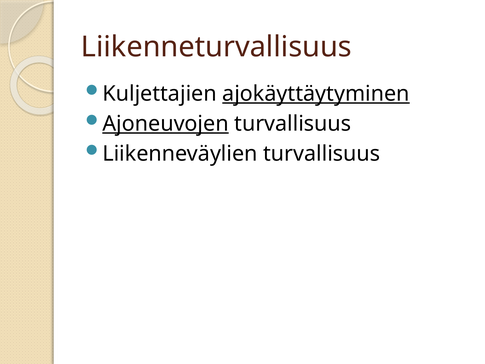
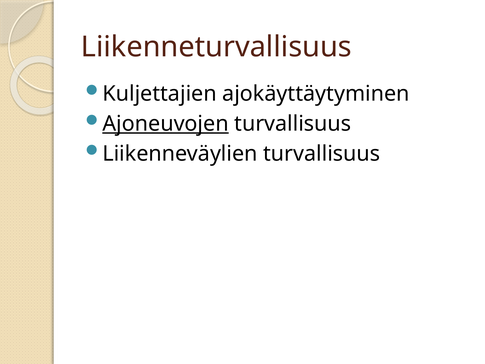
ajokäyttäytyminen underline: present -> none
